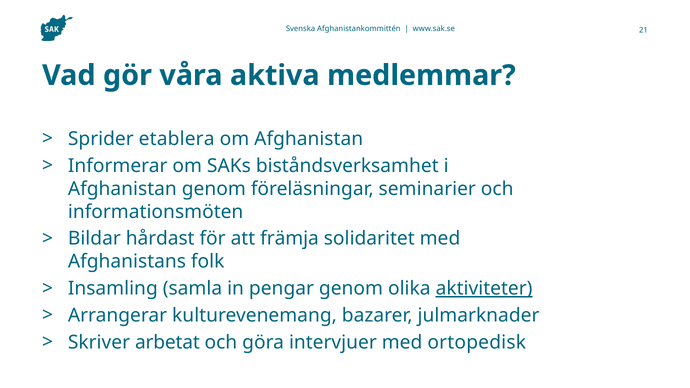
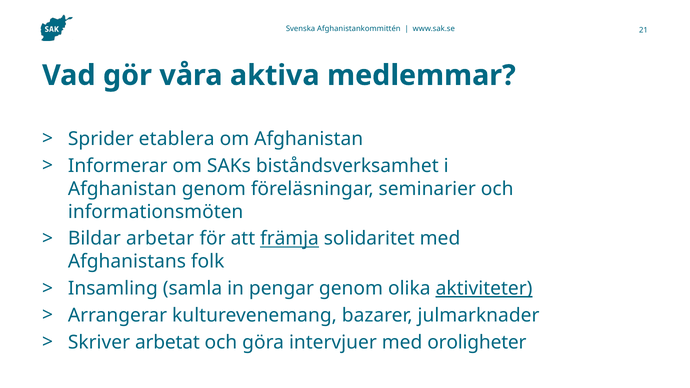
hårdast: hårdast -> arbetar
främja underline: none -> present
ortopedisk: ortopedisk -> oroligheter
